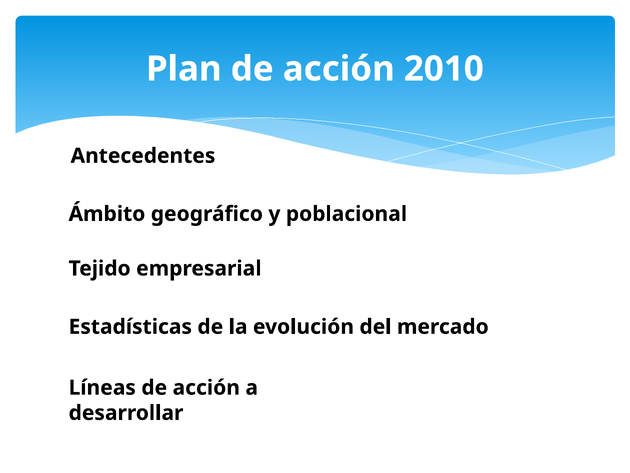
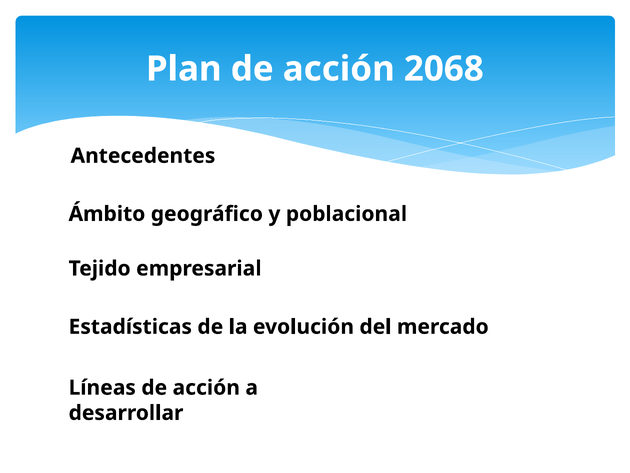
2010: 2010 -> 2068
